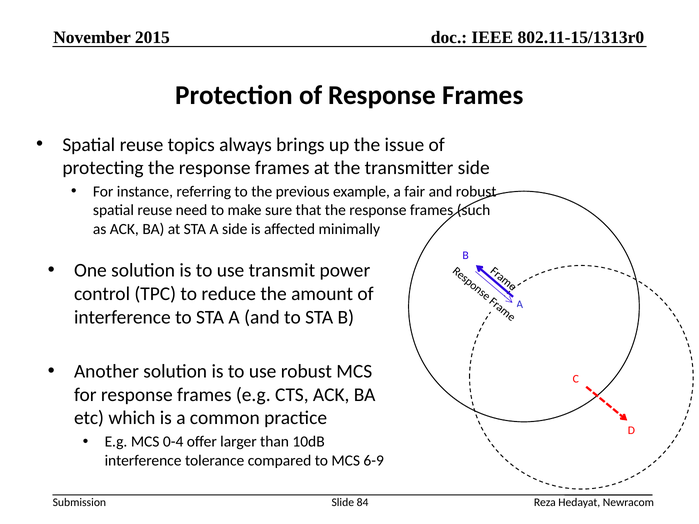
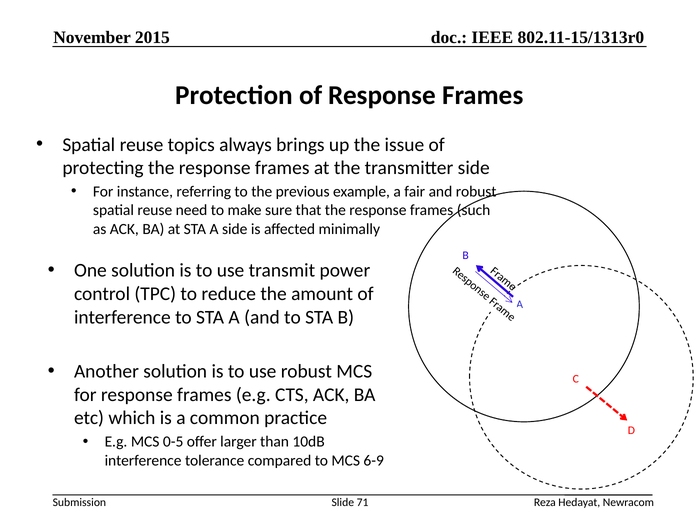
0-4: 0-4 -> 0-5
84: 84 -> 71
